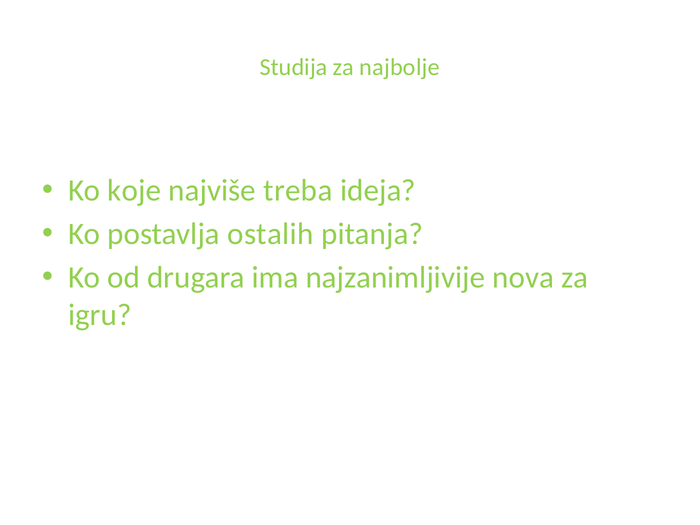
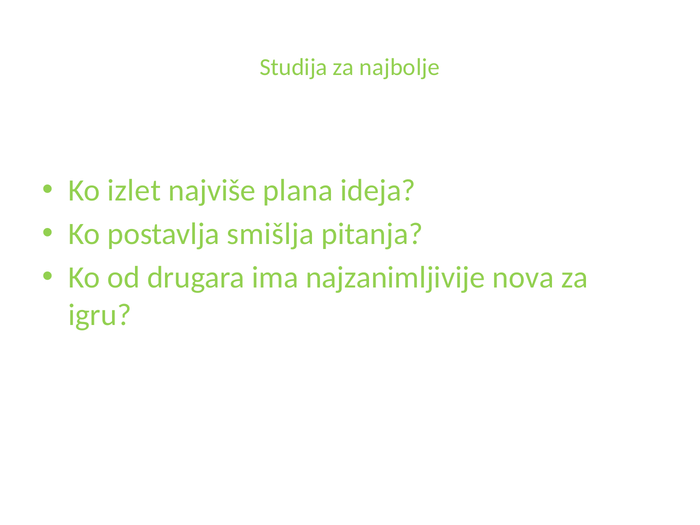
koje: koje -> izlet
treba: treba -> plana
ostalih: ostalih -> smišlja
